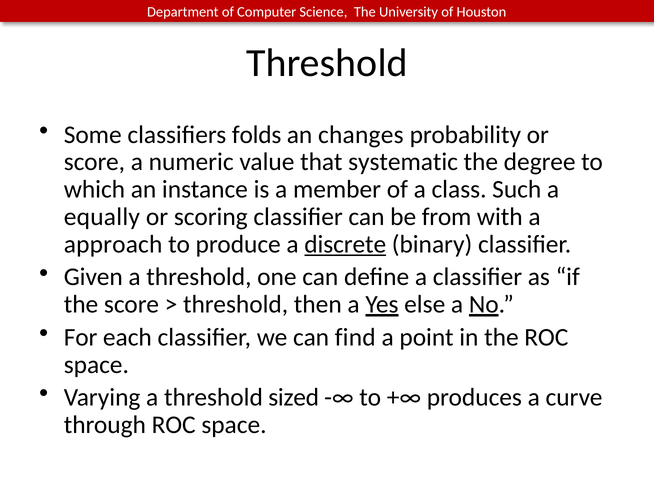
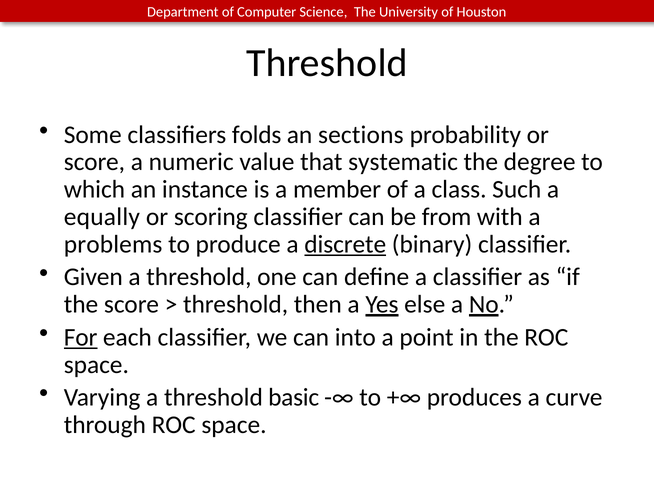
changes: changes -> sections
approach: approach -> problems
For underline: none -> present
find: find -> into
sized: sized -> basic
